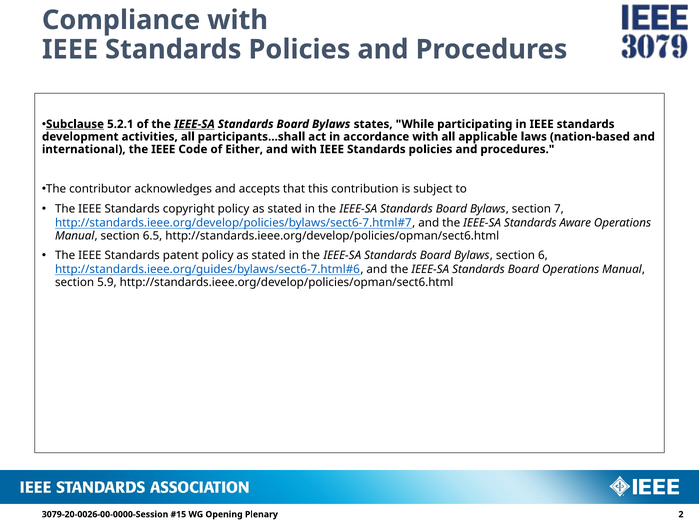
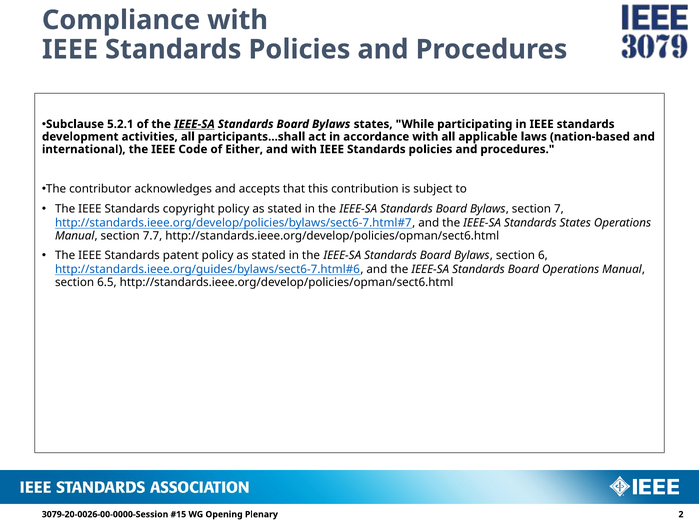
Subclause underline: present -> none
Standards Aware: Aware -> States
6.5: 6.5 -> 7.7
5.9: 5.9 -> 6.5
